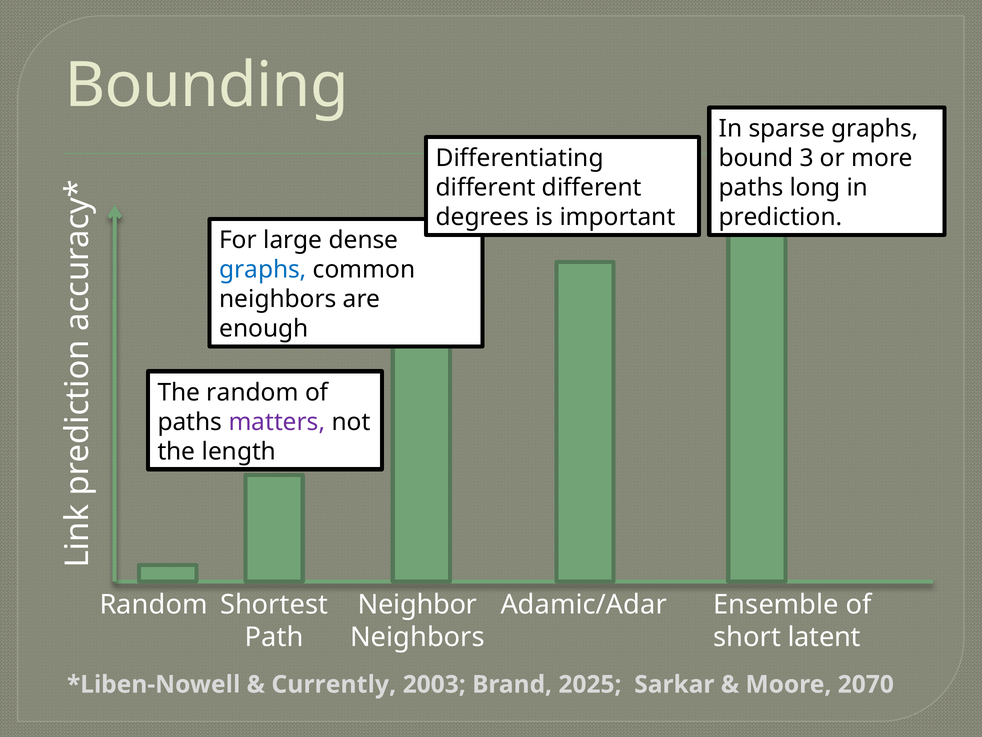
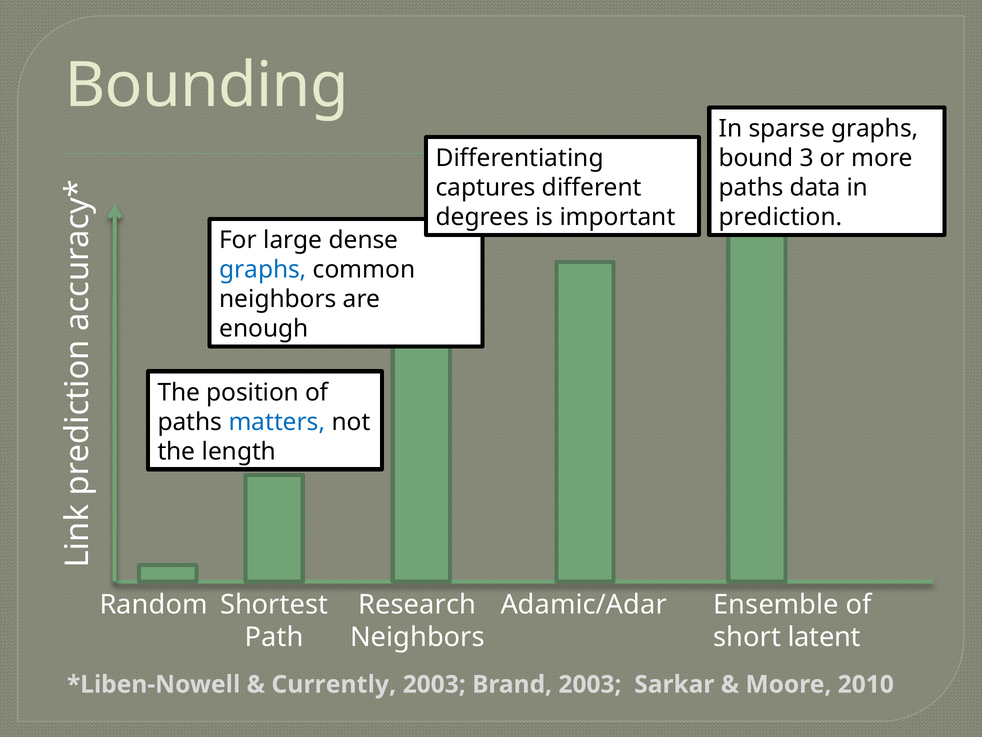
long: long -> data
different at (486, 188): different -> captures
The random: random -> position
matters colour: purple -> blue
Neighbor: Neighbor -> Research
Brand 2025: 2025 -> 2003
2070: 2070 -> 2010
